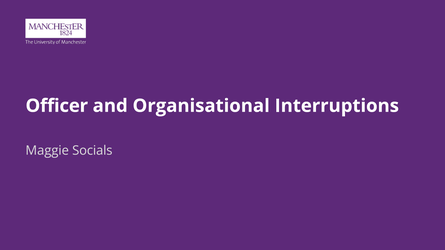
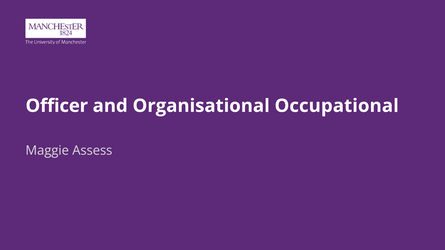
Interruptions: Interruptions -> Occupational
Socials: Socials -> Assess
